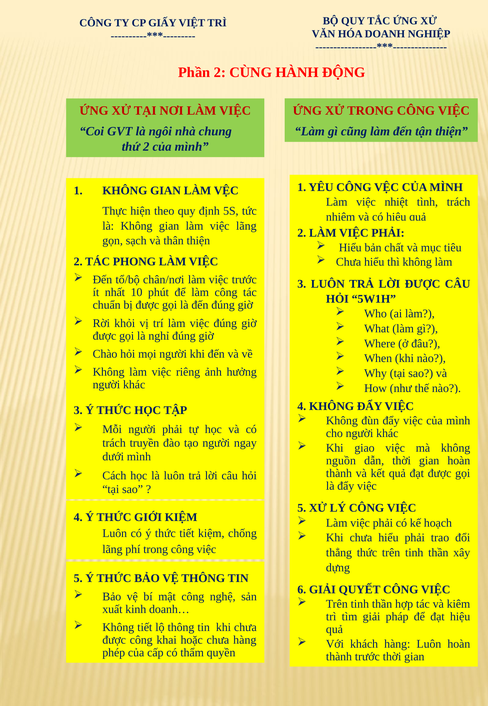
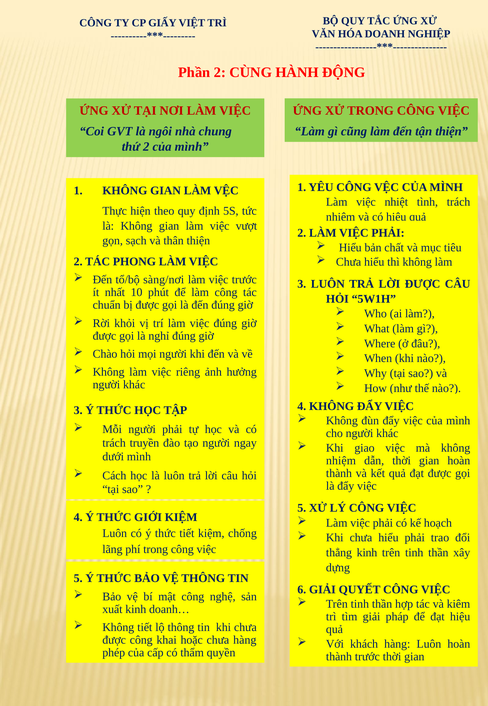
việc lãng: lãng -> vượt
chân/nơi: chân/nơi -> sàng/nơi
nguồn at (341, 460): nguồn -> nhiệm
thẳng thức: thức -> kinh
